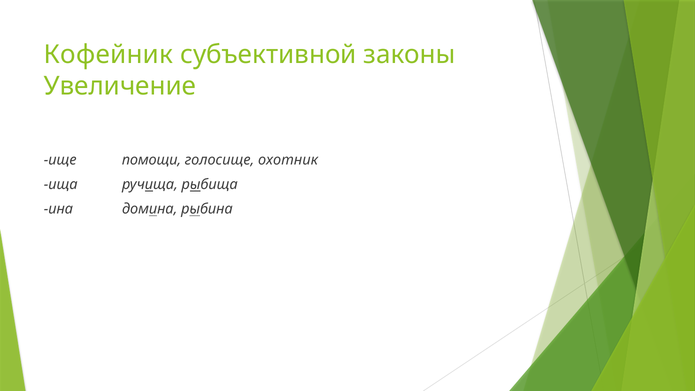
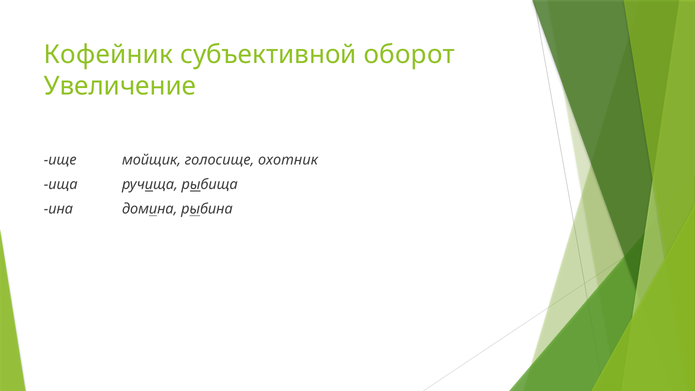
законы: законы -> оборот
помощи: помощи -> мойщик
